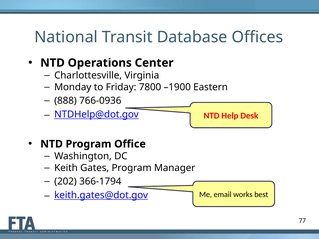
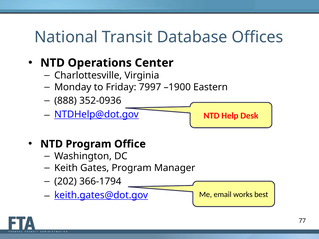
7800: 7800 -> 7997
766-0936: 766-0936 -> 352-0936
